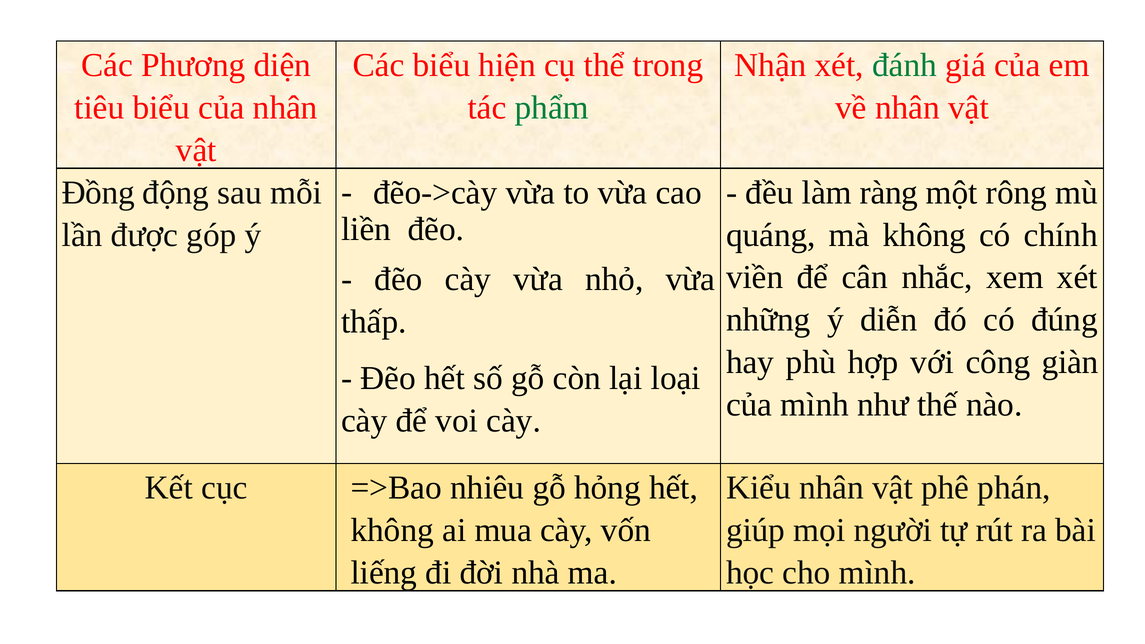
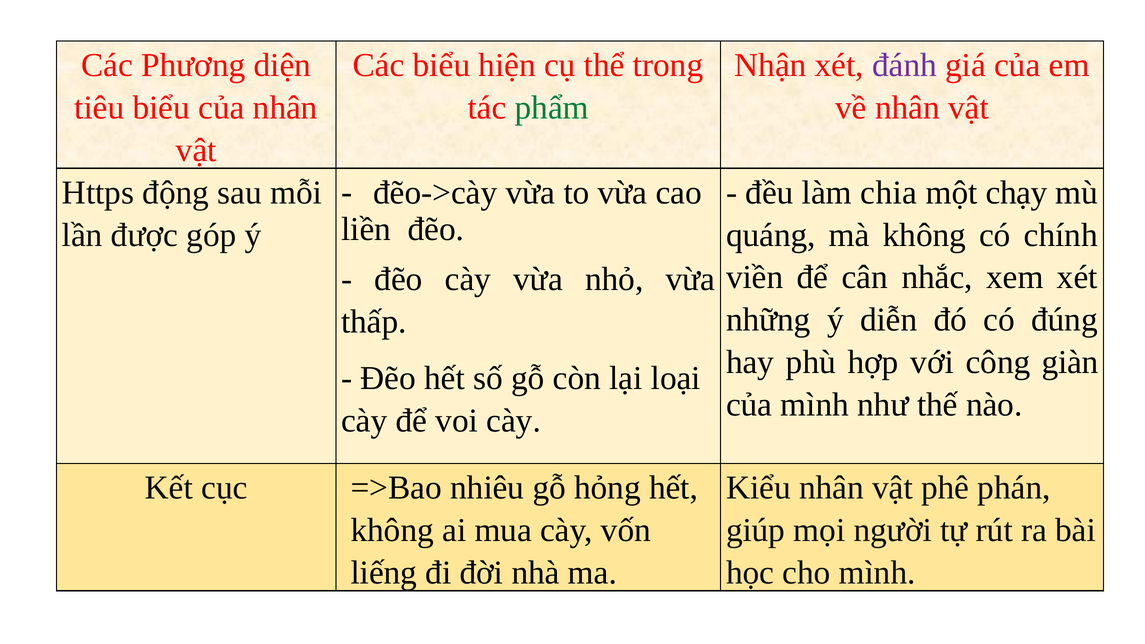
đánh colour: green -> purple
Đồng: Đồng -> Https
ràng: ràng -> chia
rông: rông -> chạy
